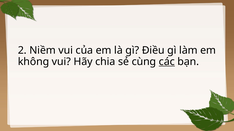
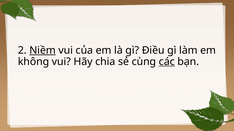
Niềm underline: none -> present
